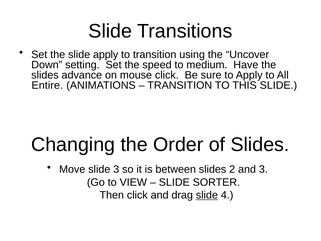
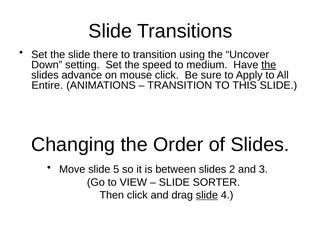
slide apply: apply -> there
the at (269, 65) underline: none -> present
slide 3: 3 -> 5
